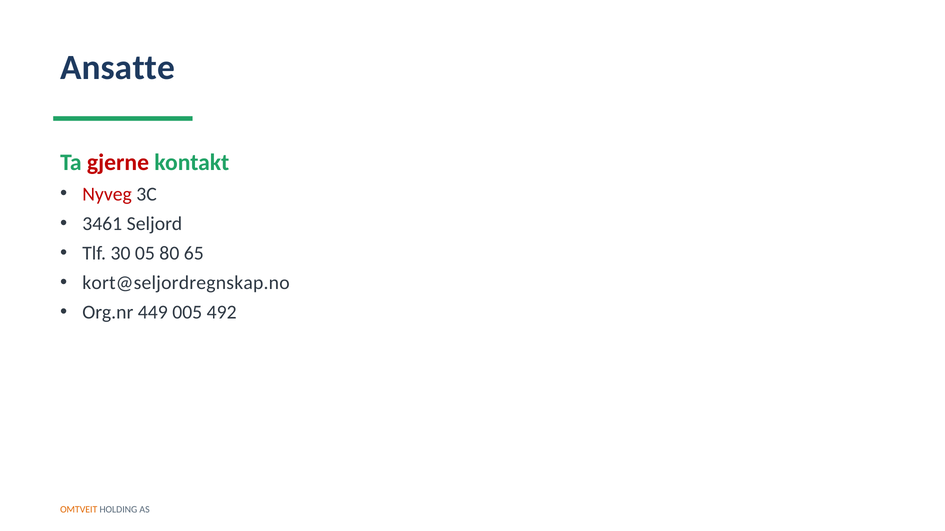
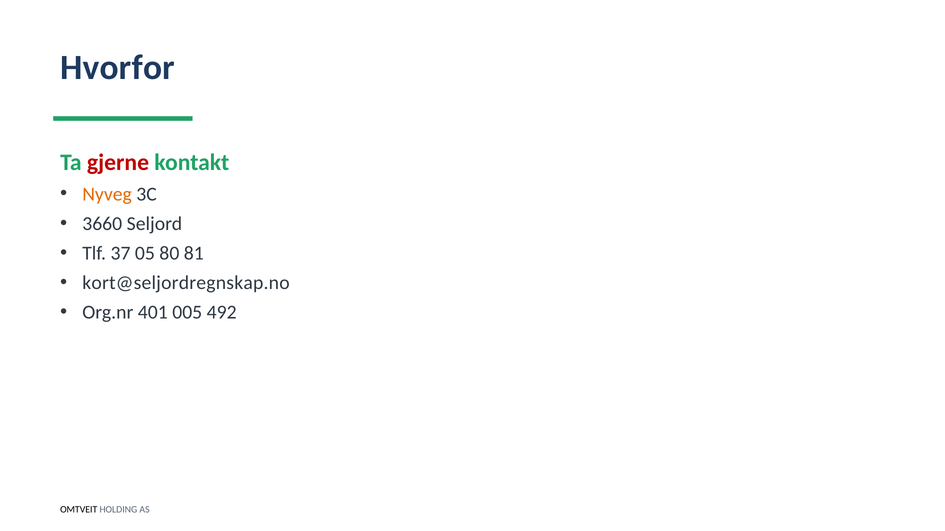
Ansatte: Ansatte -> Hvorfor
Nyveg colour: red -> orange
3461: 3461 -> 3660
30: 30 -> 37
65: 65 -> 81
449: 449 -> 401
OMTVEIT colour: orange -> black
